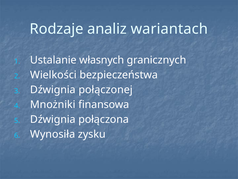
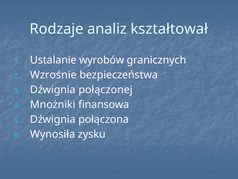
wariantach: wariantach -> kształtował
własnych: własnych -> wyrobów
Wielkości: Wielkości -> Wzrośnie
